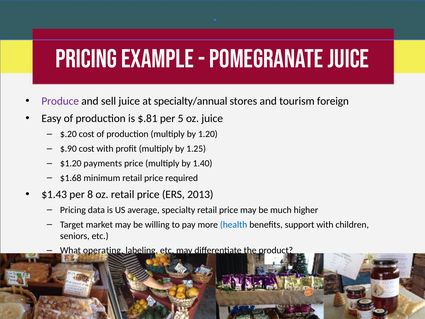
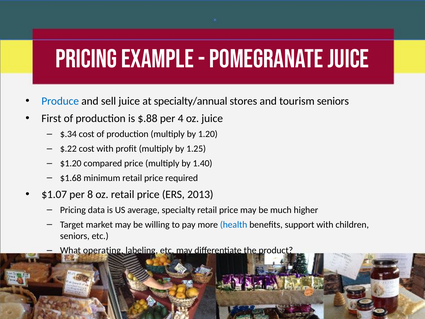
Produce colour: purple -> blue
tourism foreign: foreign -> seniors
Easy: Easy -> First
$.81: $.81 -> $.88
5: 5 -> 4
$.20: $.20 -> $.34
$.90: $.90 -> $.22
payments: payments -> compared
$1.43: $1.43 -> $1.07
